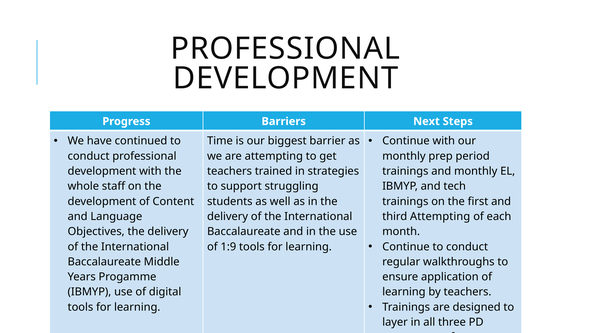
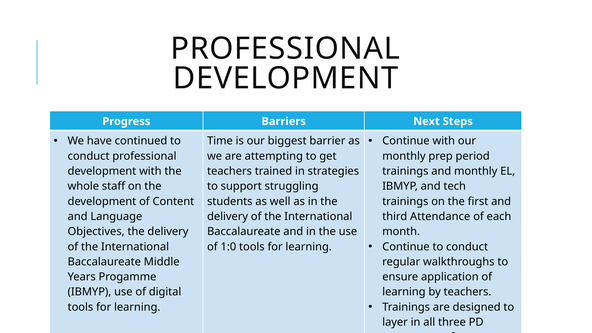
third Attempting: Attempting -> Attendance
1:9: 1:9 -> 1:0
